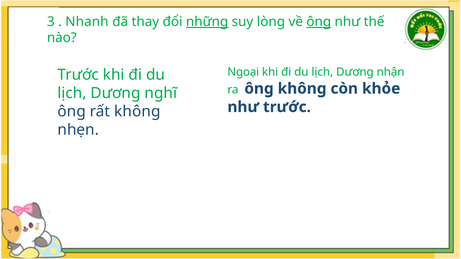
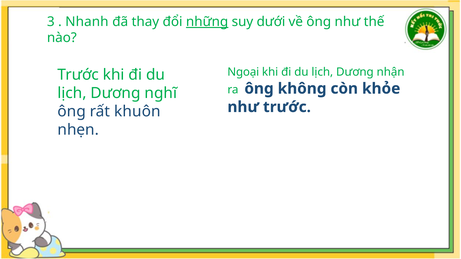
lòng: lòng -> dưới
ông at (319, 22) underline: present -> none
rất không: không -> khuôn
